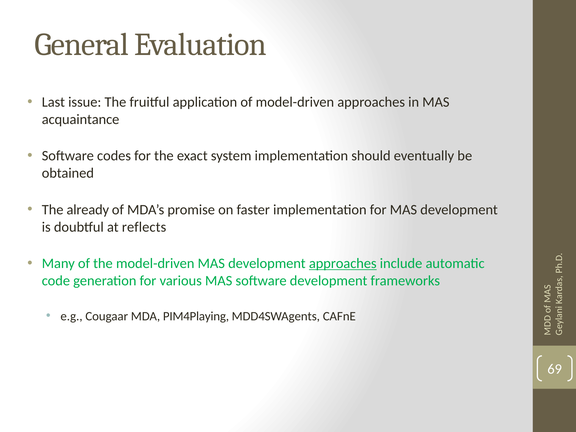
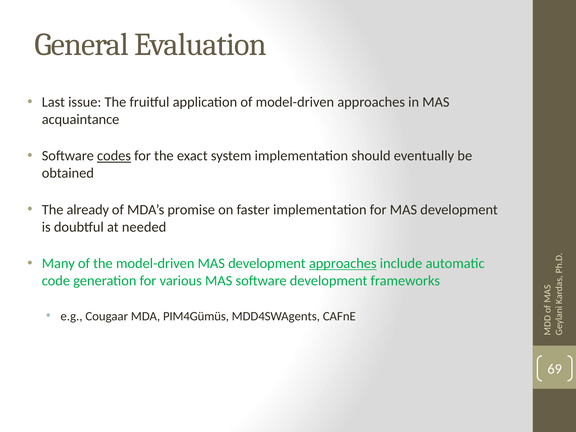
codes underline: none -> present
reflects: reflects -> needed
PIM4Playing: PIM4Playing -> PIM4Gümüs
